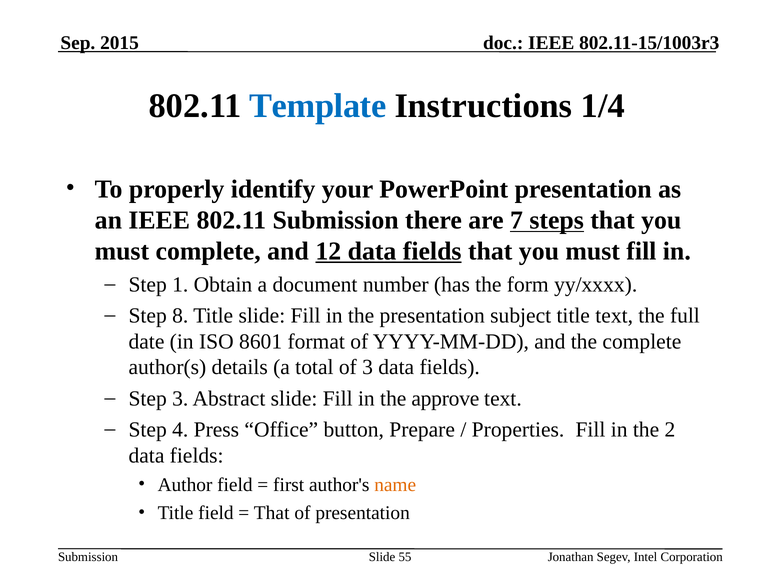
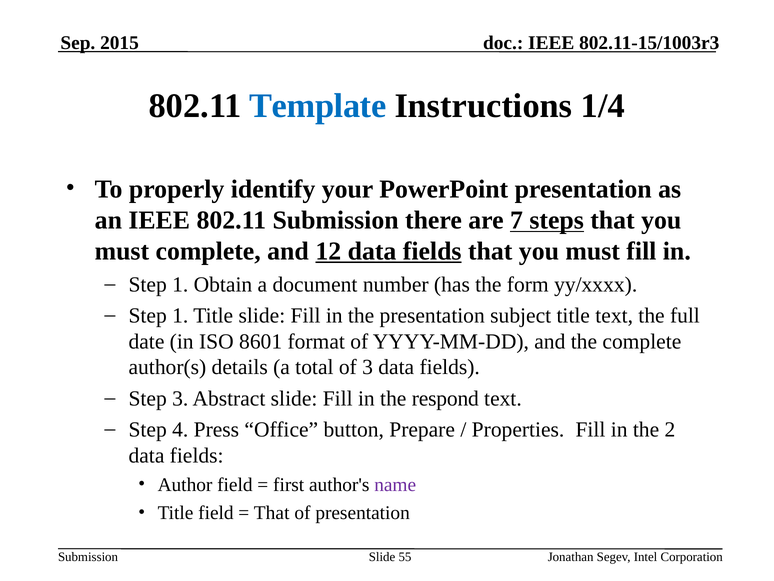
8 at (180, 315): 8 -> 1
approve: approve -> respond
name colour: orange -> purple
